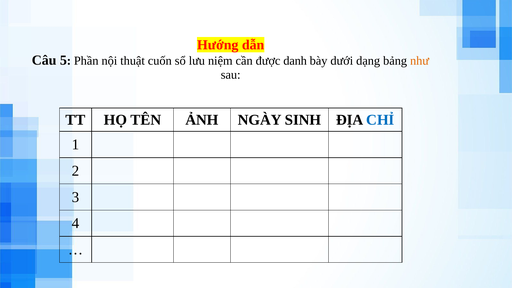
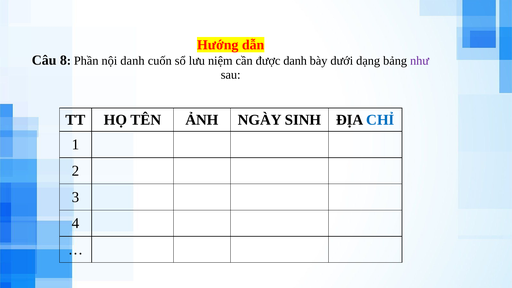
5: 5 -> 8
nội thuật: thuật -> danh
như colour: orange -> purple
